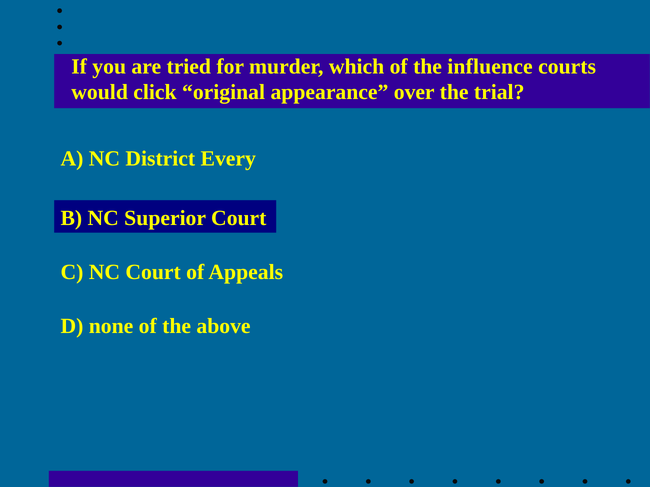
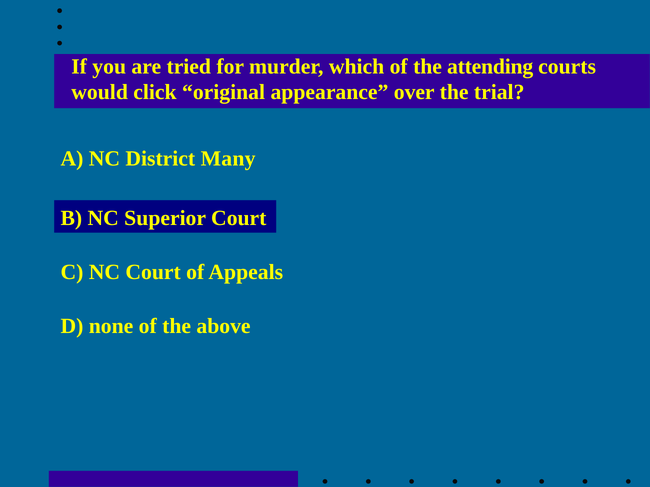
influence: influence -> attending
Every: Every -> Many
